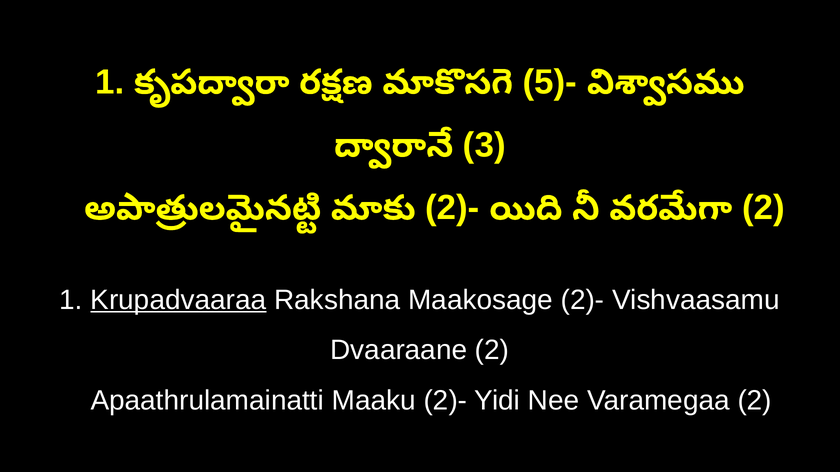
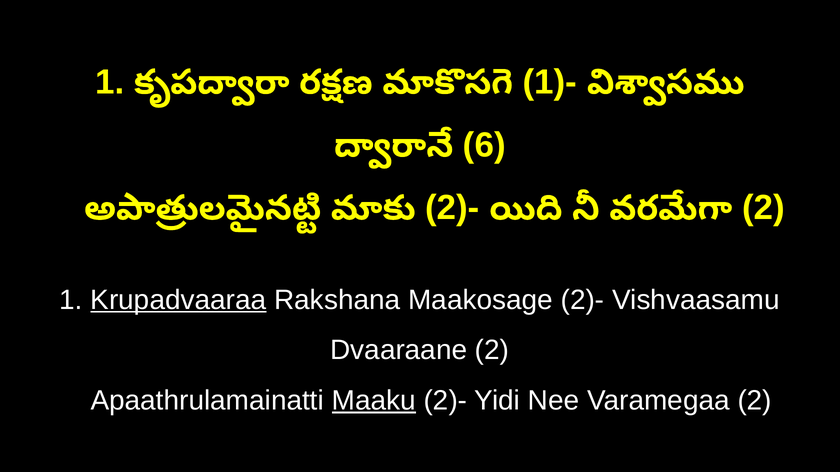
5)-: 5)- -> 1)-
3: 3 -> 6
Maaku underline: none -> present
